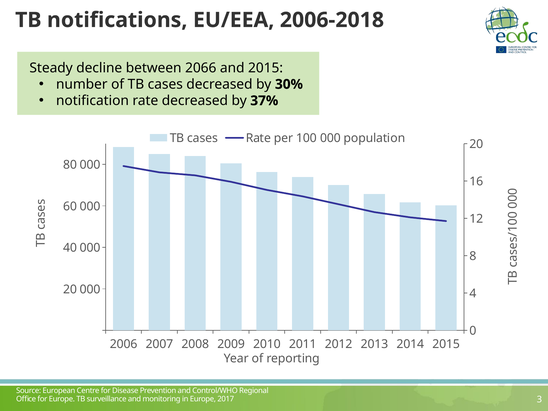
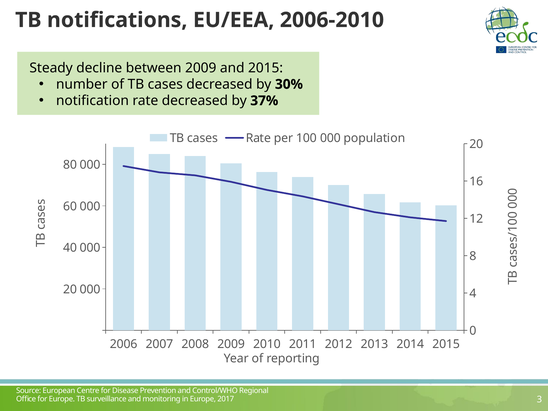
2006-2018: 2006-2018 -> 2006-2010
between 2066: 2066 -> 2009
